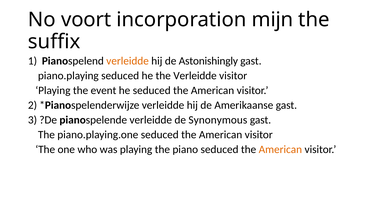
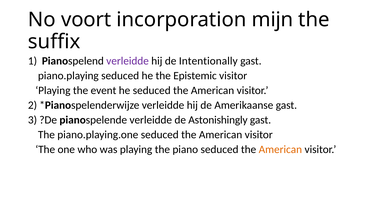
verleidde at (128, 61) colour: orange -> purple
Astonishingly: Astonishingly -> Intentionally
the Verleidde: Verleidde -> Epistemic
Synonymous: Synonymous -> Astonishingly
